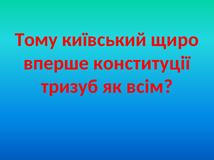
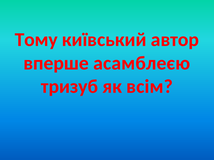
щиро: щиро -> автор
конституції: конституції -> асамблеєю
